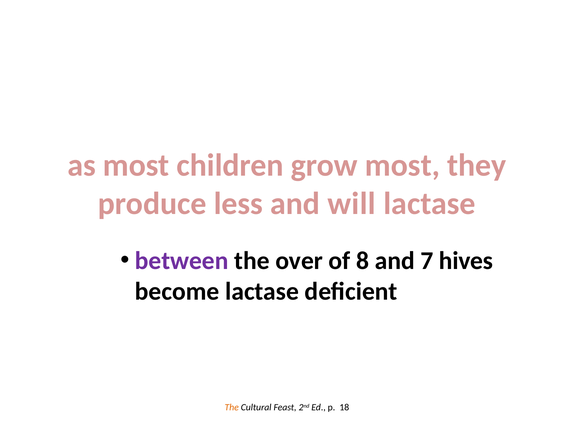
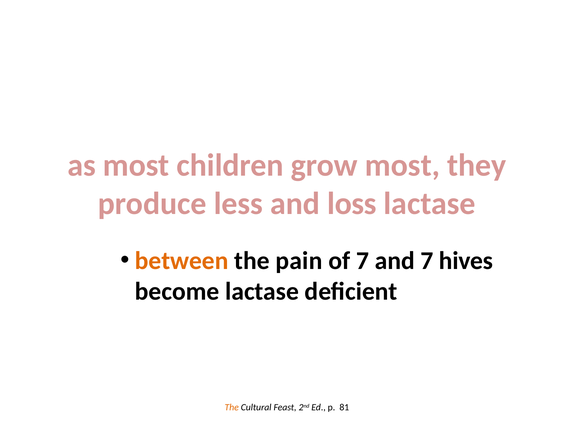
will: will -> loss
between colour: purple -> orange
over: over -> pain
of 8: 8 -> 7
18: 18 -> 81
